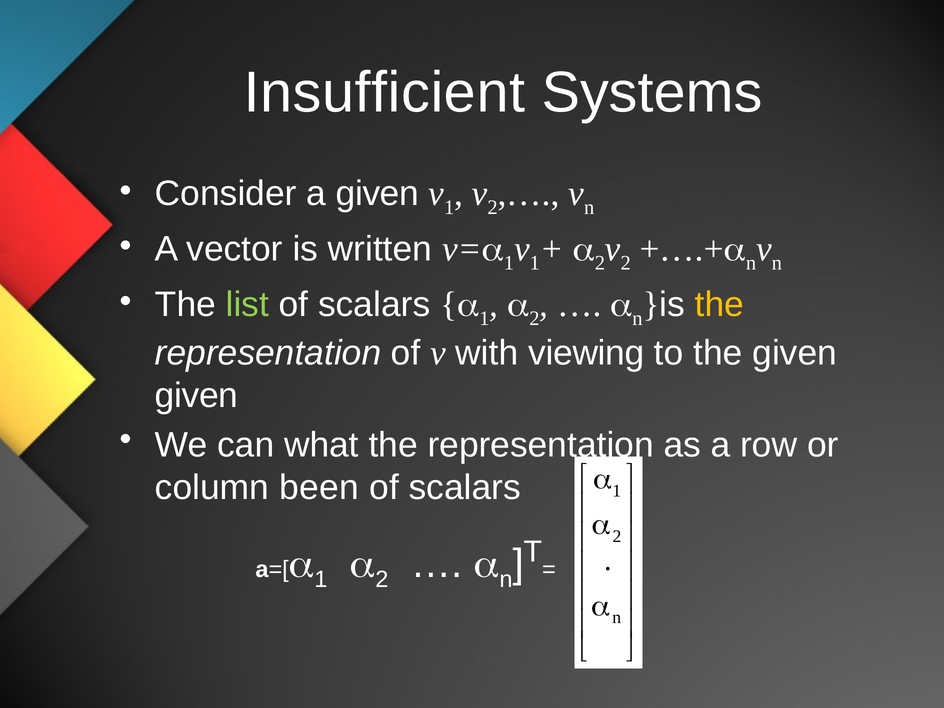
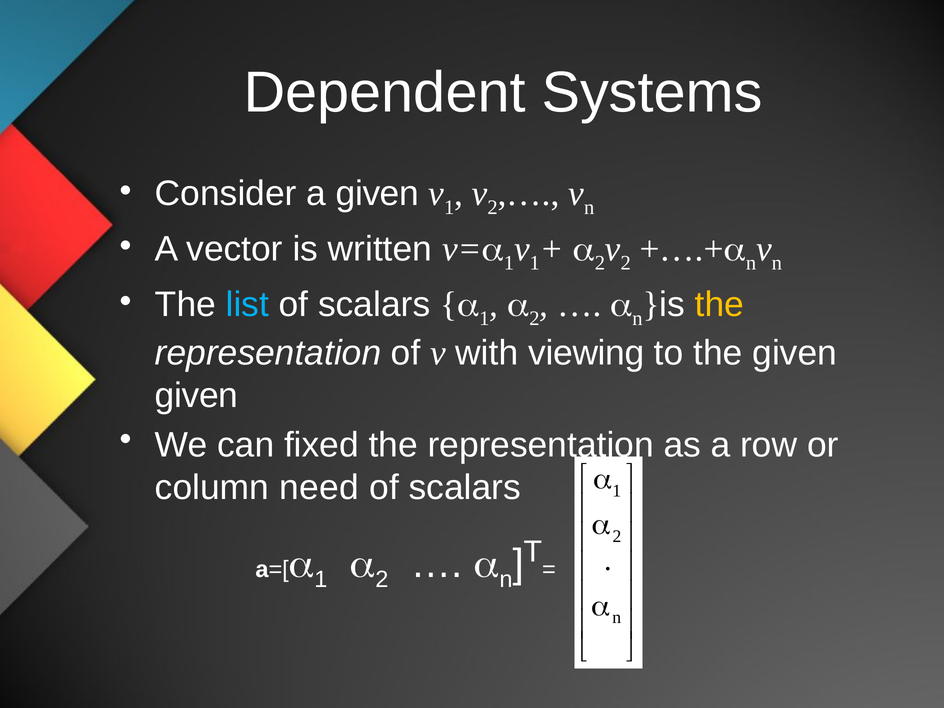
Insufficient: Insufficient -> Dependent
list colour: light green -> light blue
what: what -> fixed
been: been -> need
